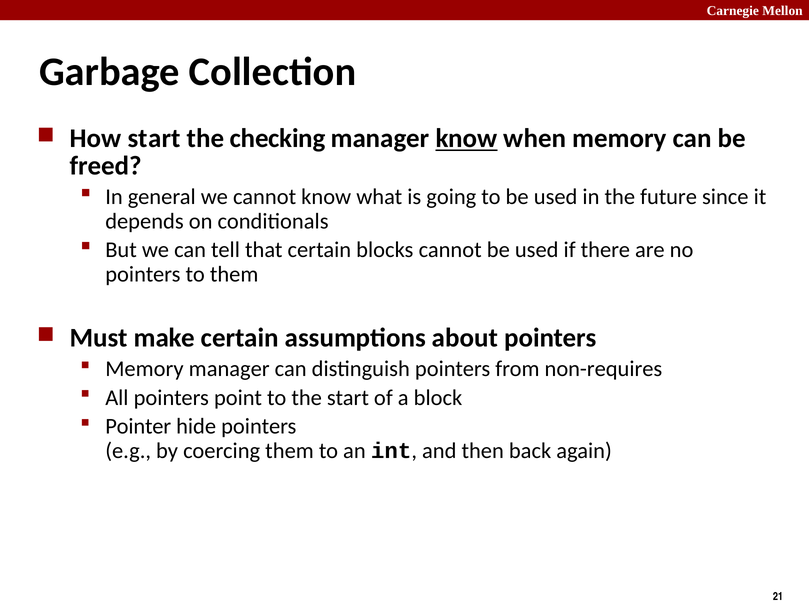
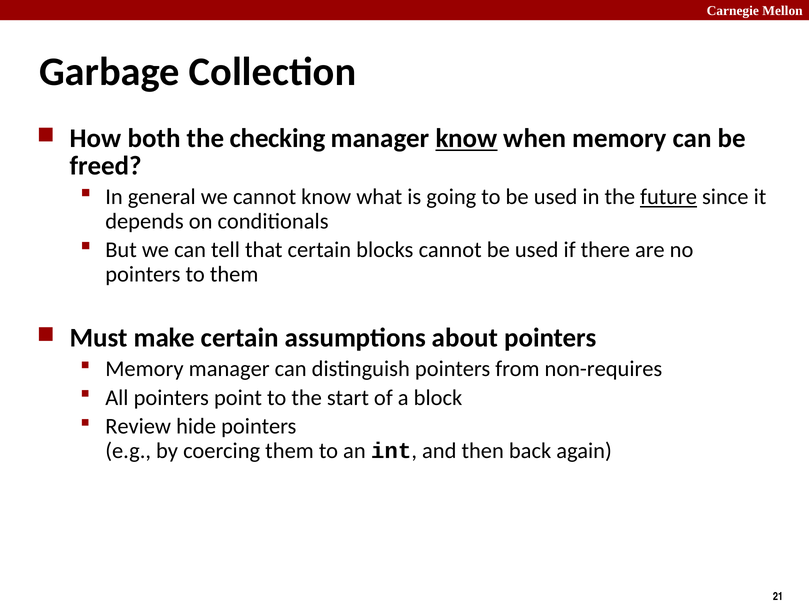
How start: start -> both
future underline: none -> present
Pointer: Pointer -> Review
